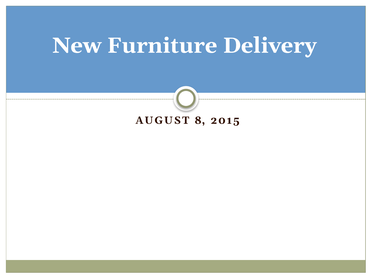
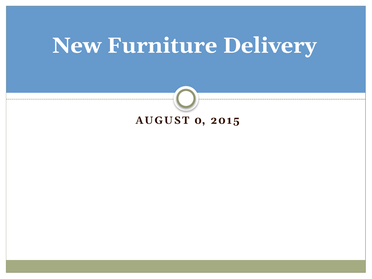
8: 8 -> 0
